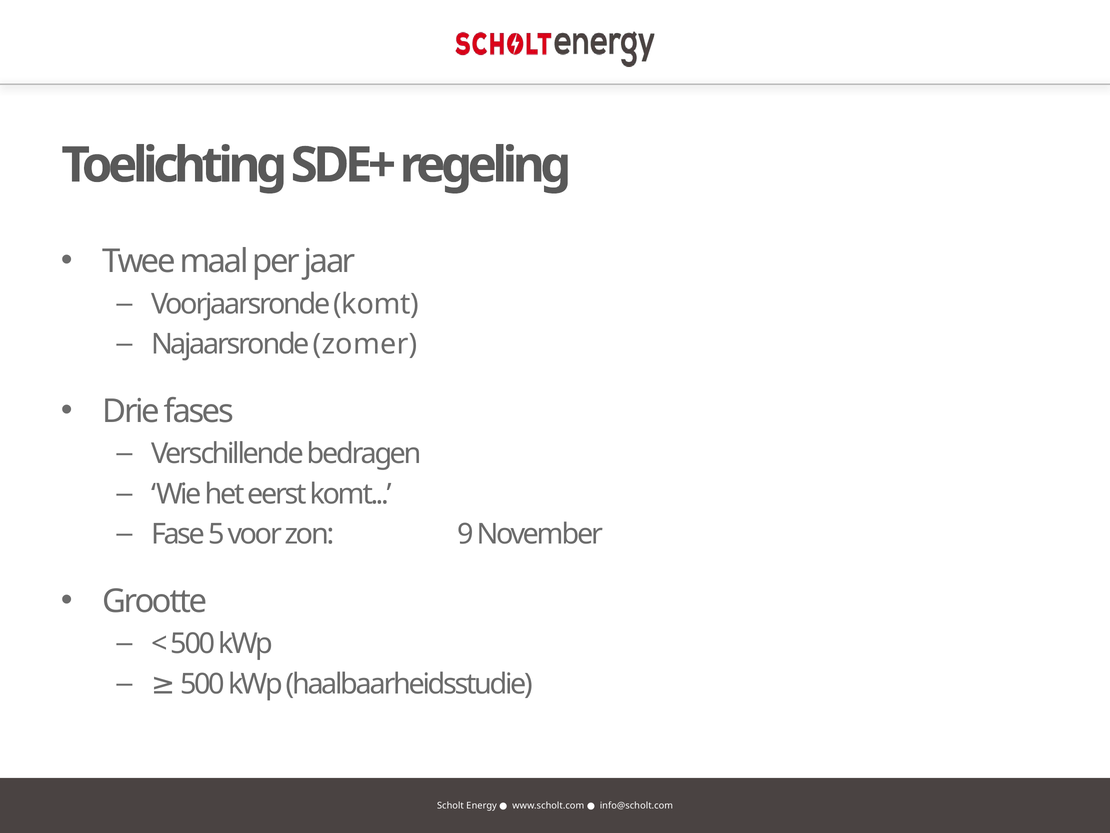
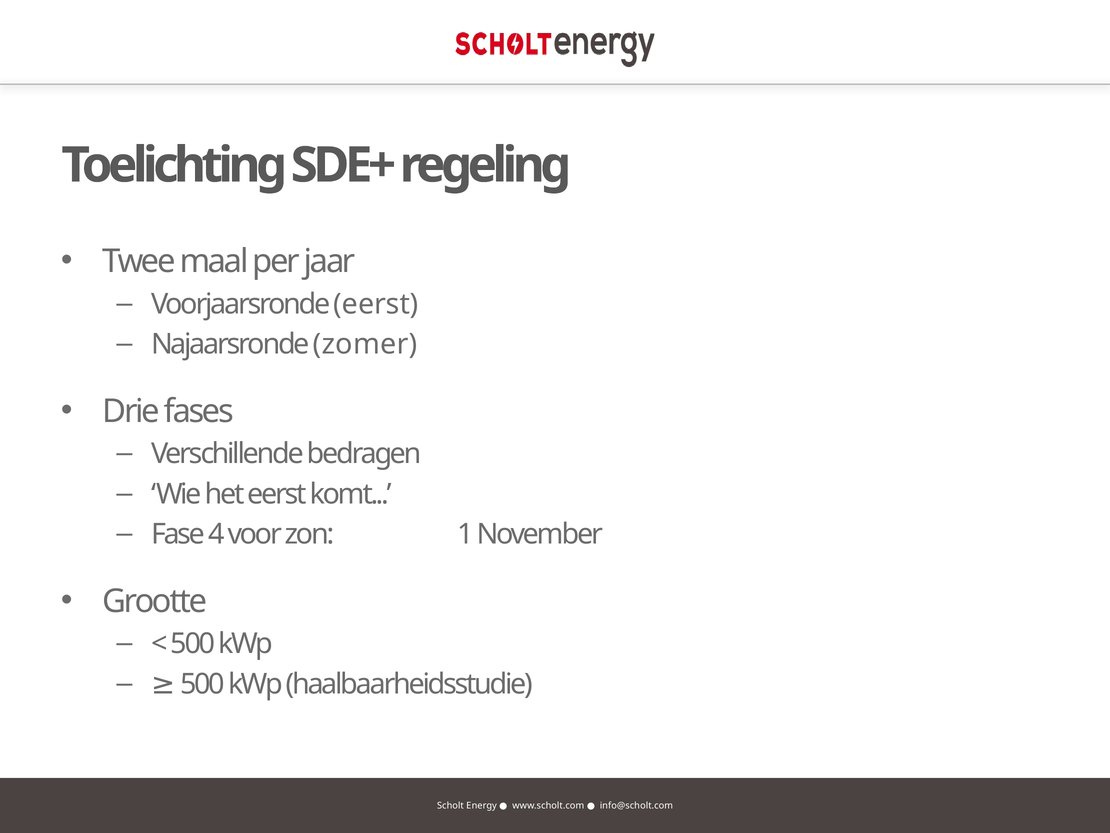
Voorjaarsronde komt: komt -> eerst
5: 5 -> 4
9: 9 -> 1
